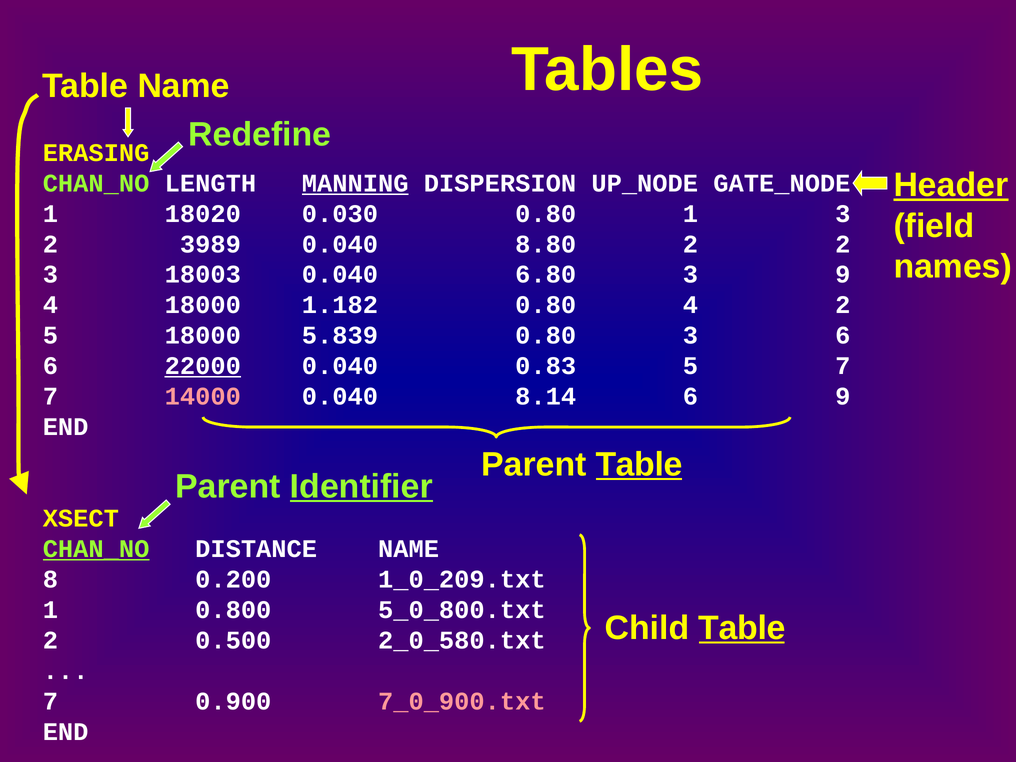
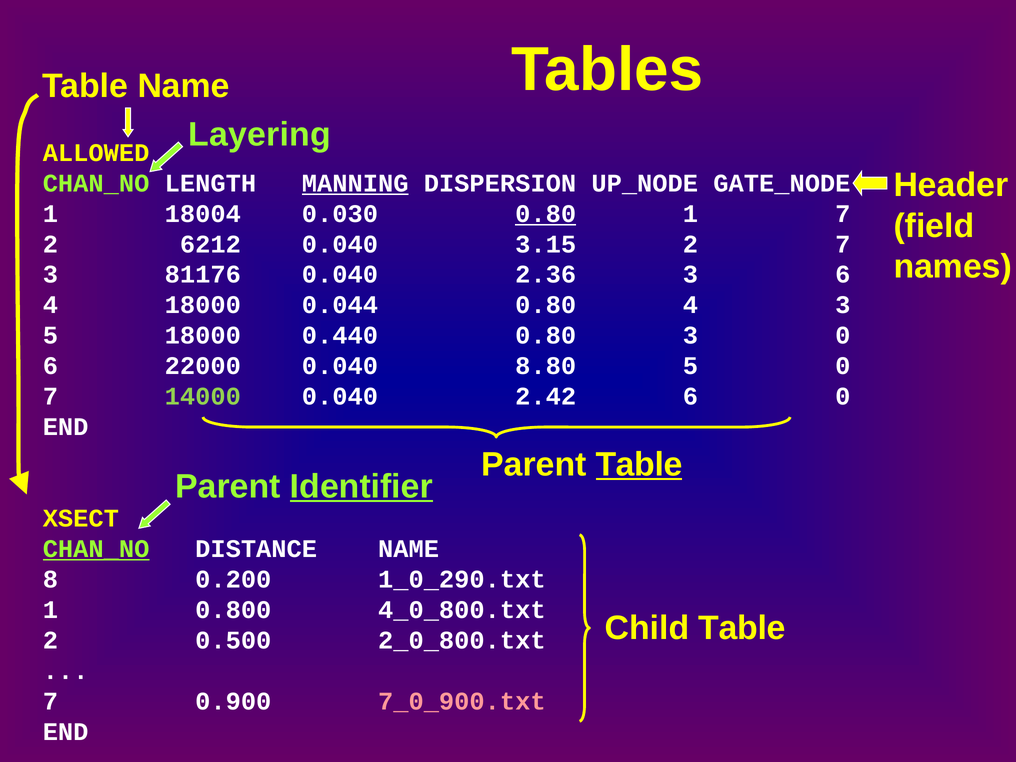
Redefine: Redefine -> Layering
ERASING: ERASING -> ALLOWED
Header underline: present -> none
18020: 18020 -> 18004
0.80 at (546, 214) underline: none -> present
1 3: 3 -> 7
3989: 3989 -> 6212
8.80: 8.80 -> 3.15
2 2: 2 -> 7
18003: 18003 -> 81176
6.80: 6.80 -> 2.36
3 9: 9 -> 6
1.182: 1.182 -> 0.044
4 2: 2 -> 3
5.839: 5.839 -> 0.440
3 6: 6 -> 0
22000 underline: present -> none
0.83: 0.83 -> 8.80
5 7: 7 -> 0
14000 colour: pink -> light green
8.14: 8.14 -> 2.42
6 9: 9 -> 0
1_0_209.txt: 1_0_209.txt -> 1_0_290.txt
5_0_800.txt: 5_0_800.txt -> 4_0_800.txt
Table at (742, 628) underline: present -> none
2_0_580.txt: 2_0_580.txt -> 2_0_800.txt
